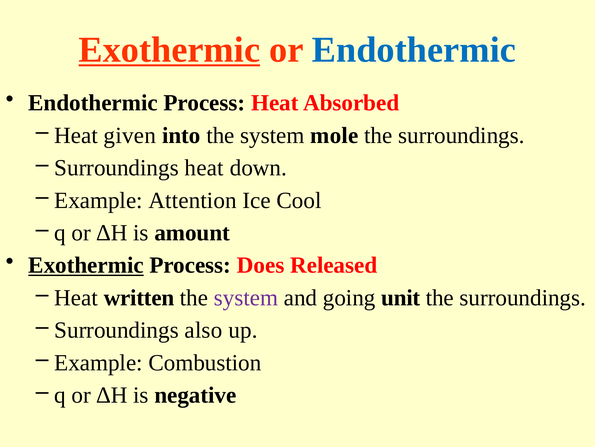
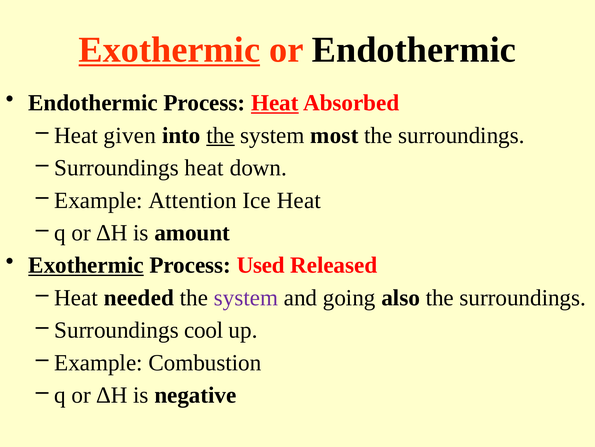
Endothermic at (414, 50) colour: blue -> black
Heat at (275, 103) underline: none -> present
the at (220, 135) underline: none -> present
mole: mole -> most
Ice Cool: Cool -> Heat
Does: Does -> Used
written: written -> needed
unit: unit -> also
also: also -> cool
